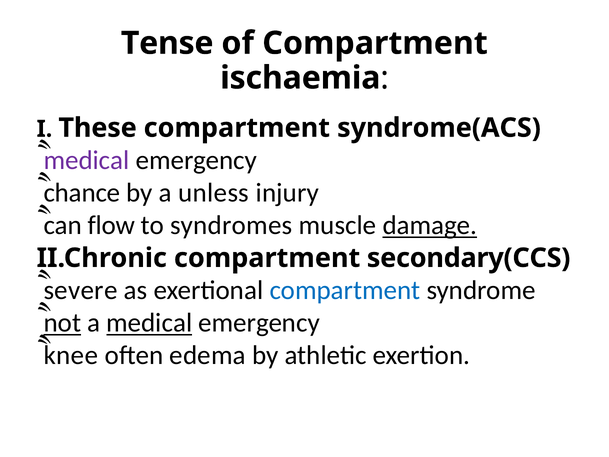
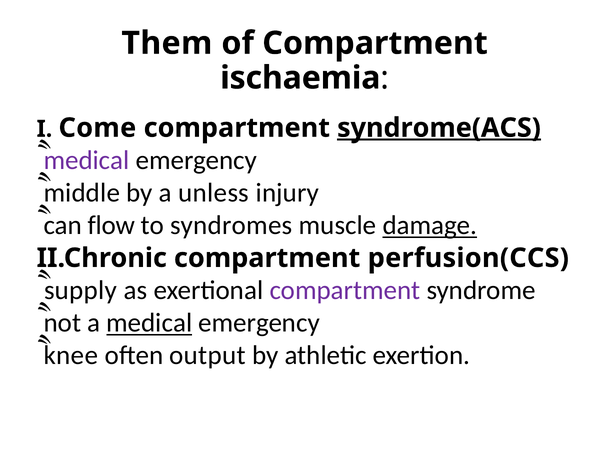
Tense: Tense -> Them
These: These -> Come
syndrome(ACS underline: none -> present
chance: chance -> middle
secondary(CCS: secondary(CCS -> perfusion(CCS
severe: severe -> supply
compartment at (345, 290) colour: blue -> purple
not underline: present -> none
edema: edema -> output
